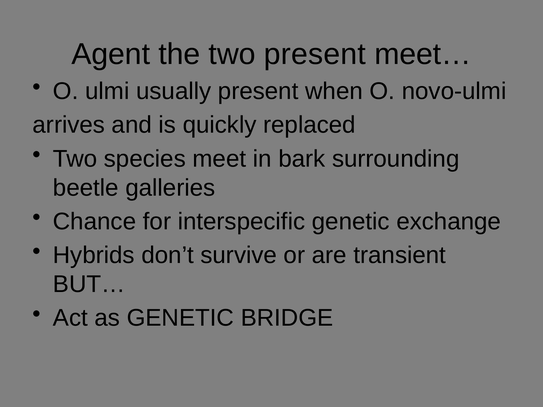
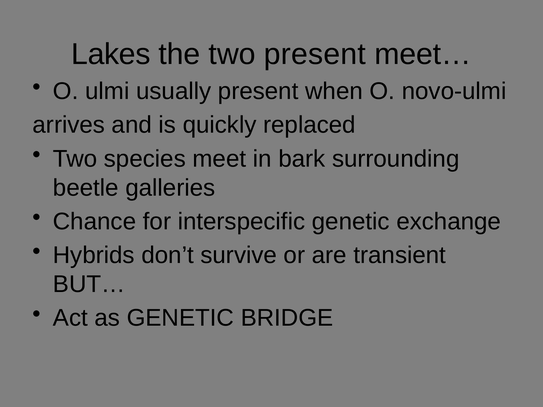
Agent: Agent -> Lakes
